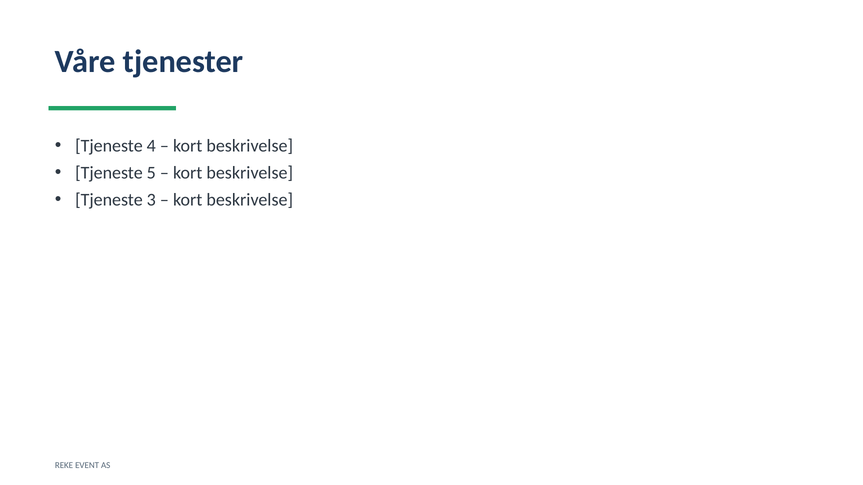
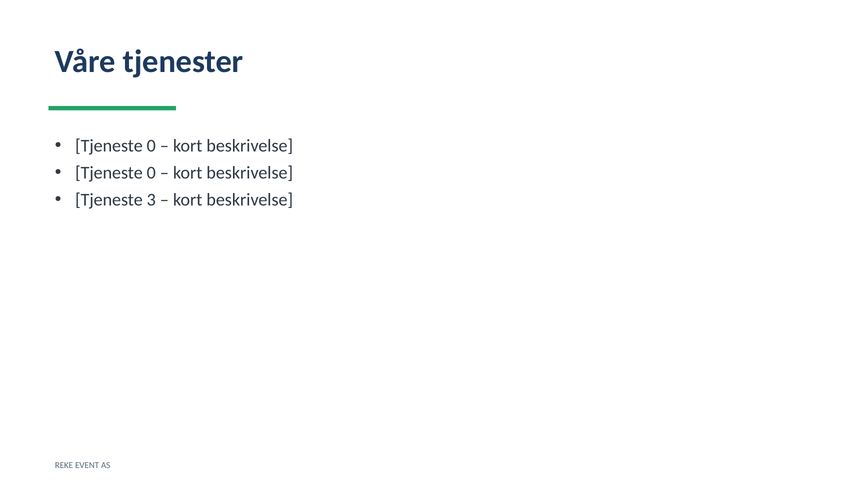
4 at (151, 146): 4 -> 0
5 at (151, 173): 5 -> 0
